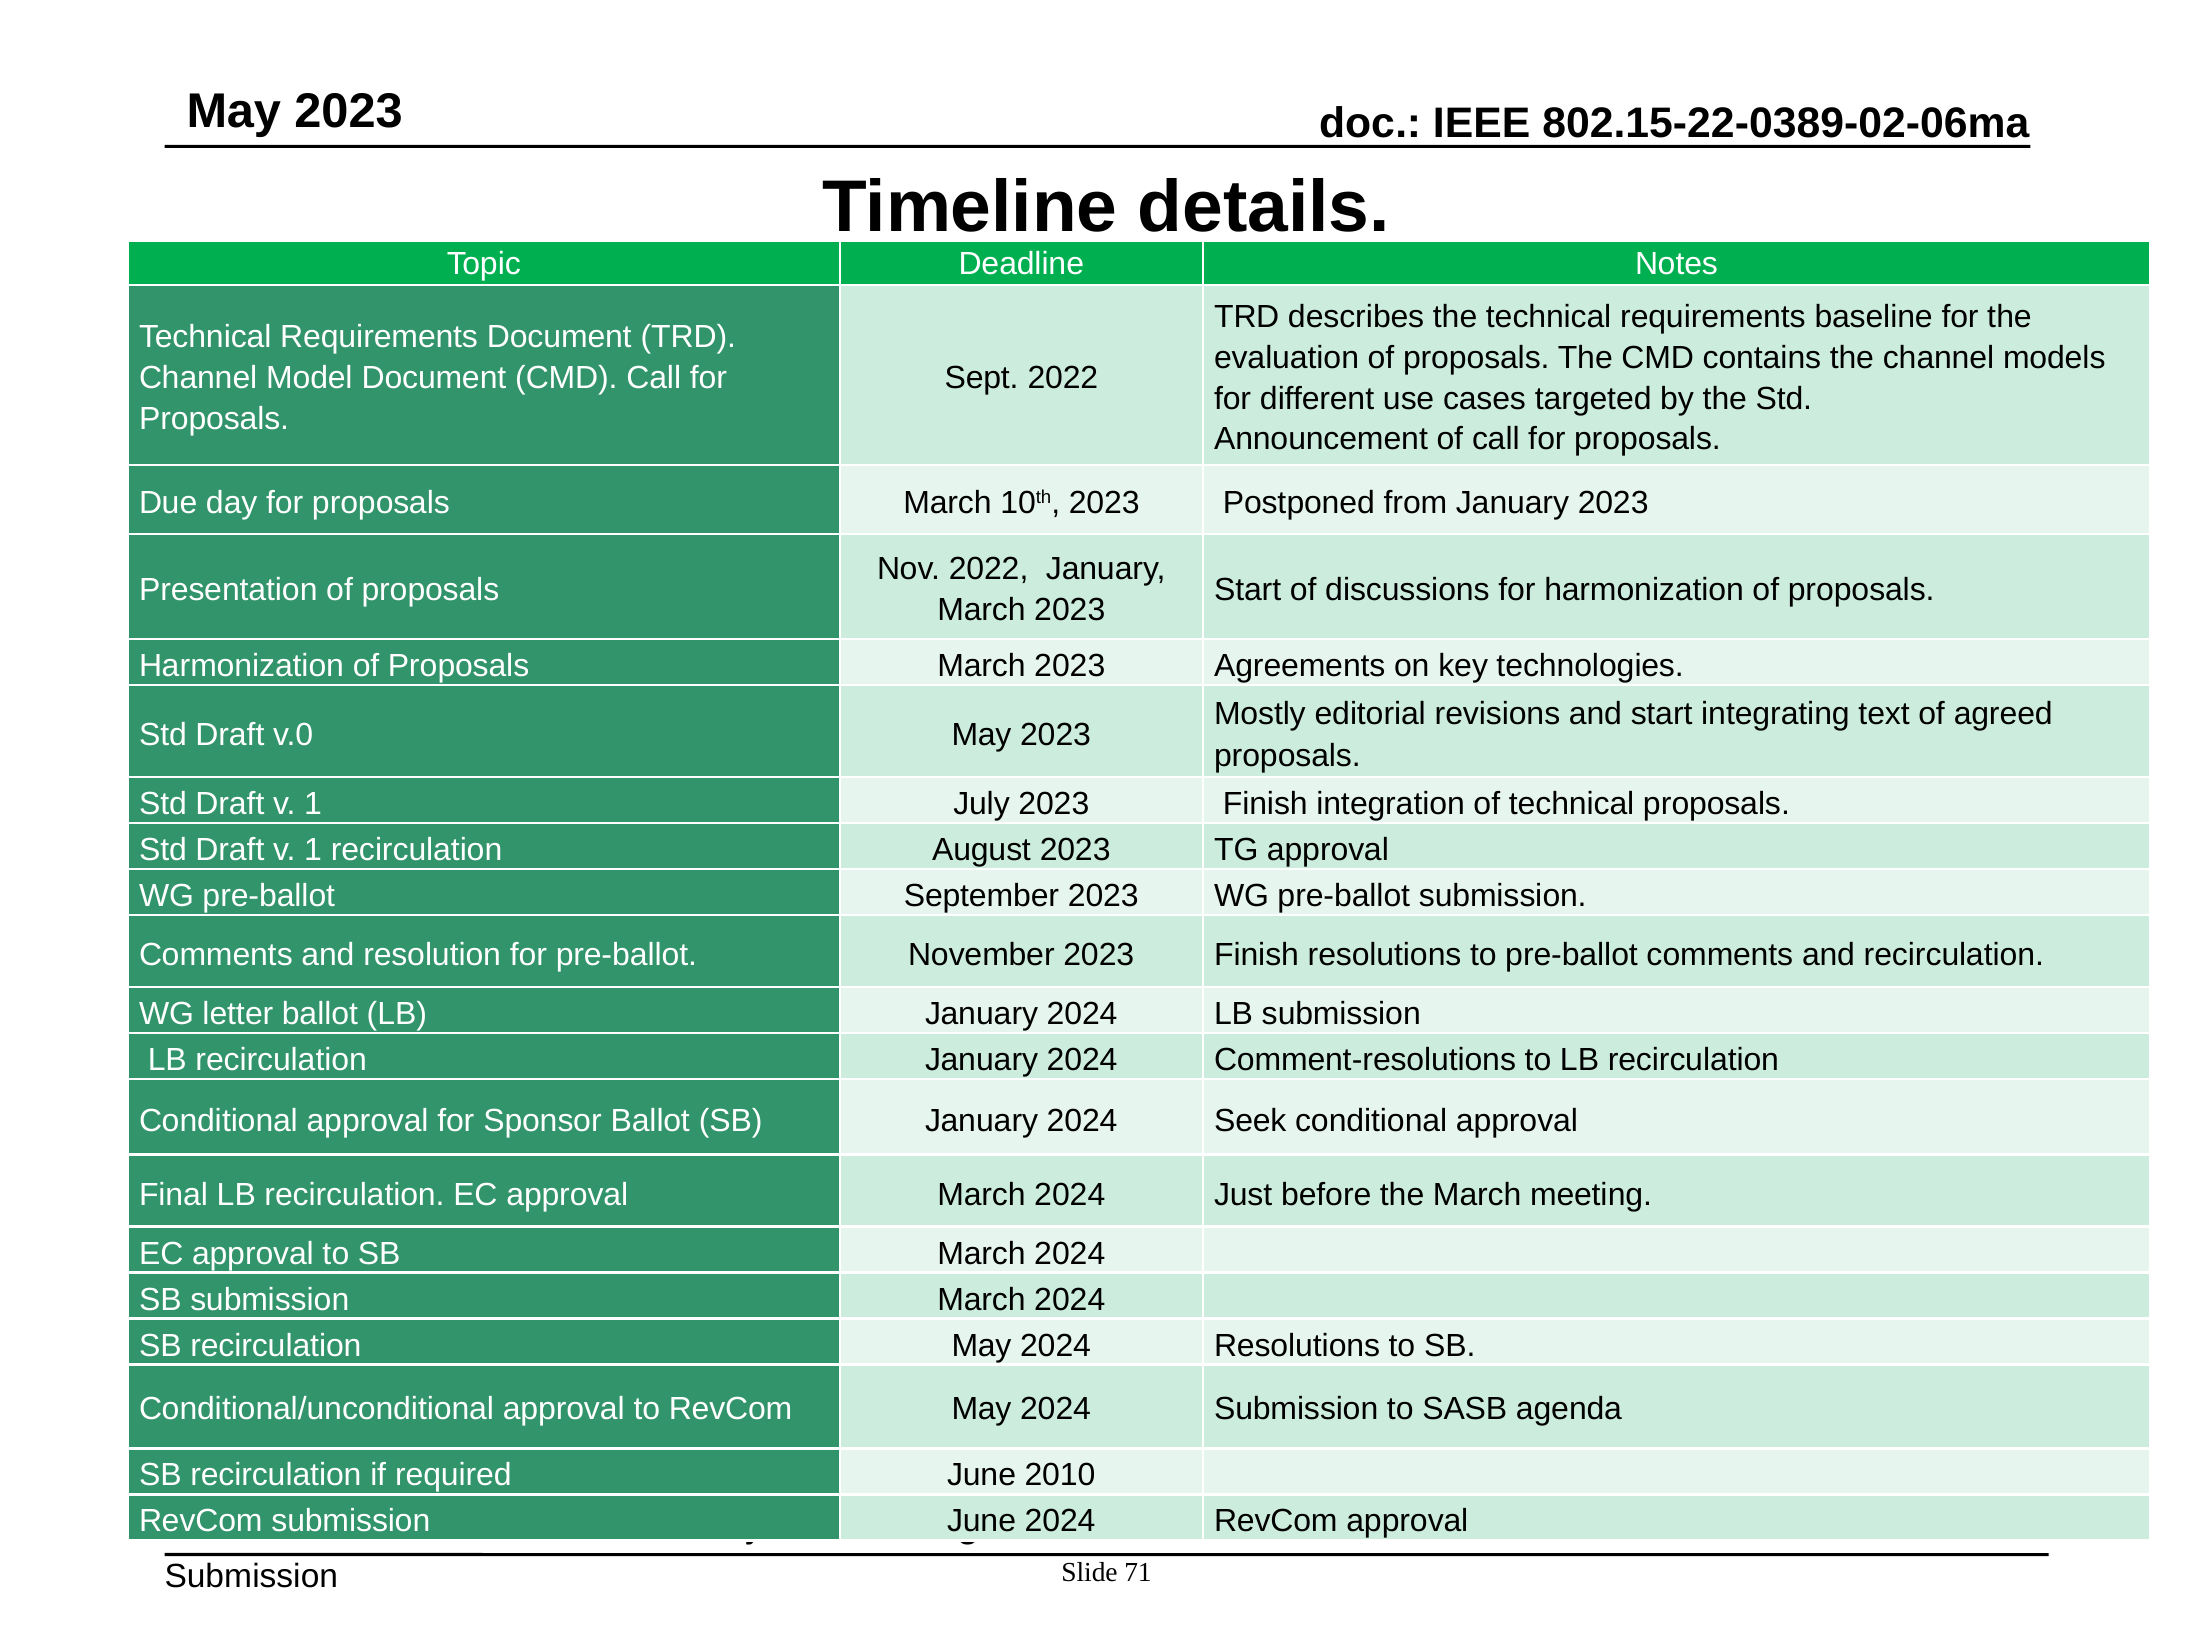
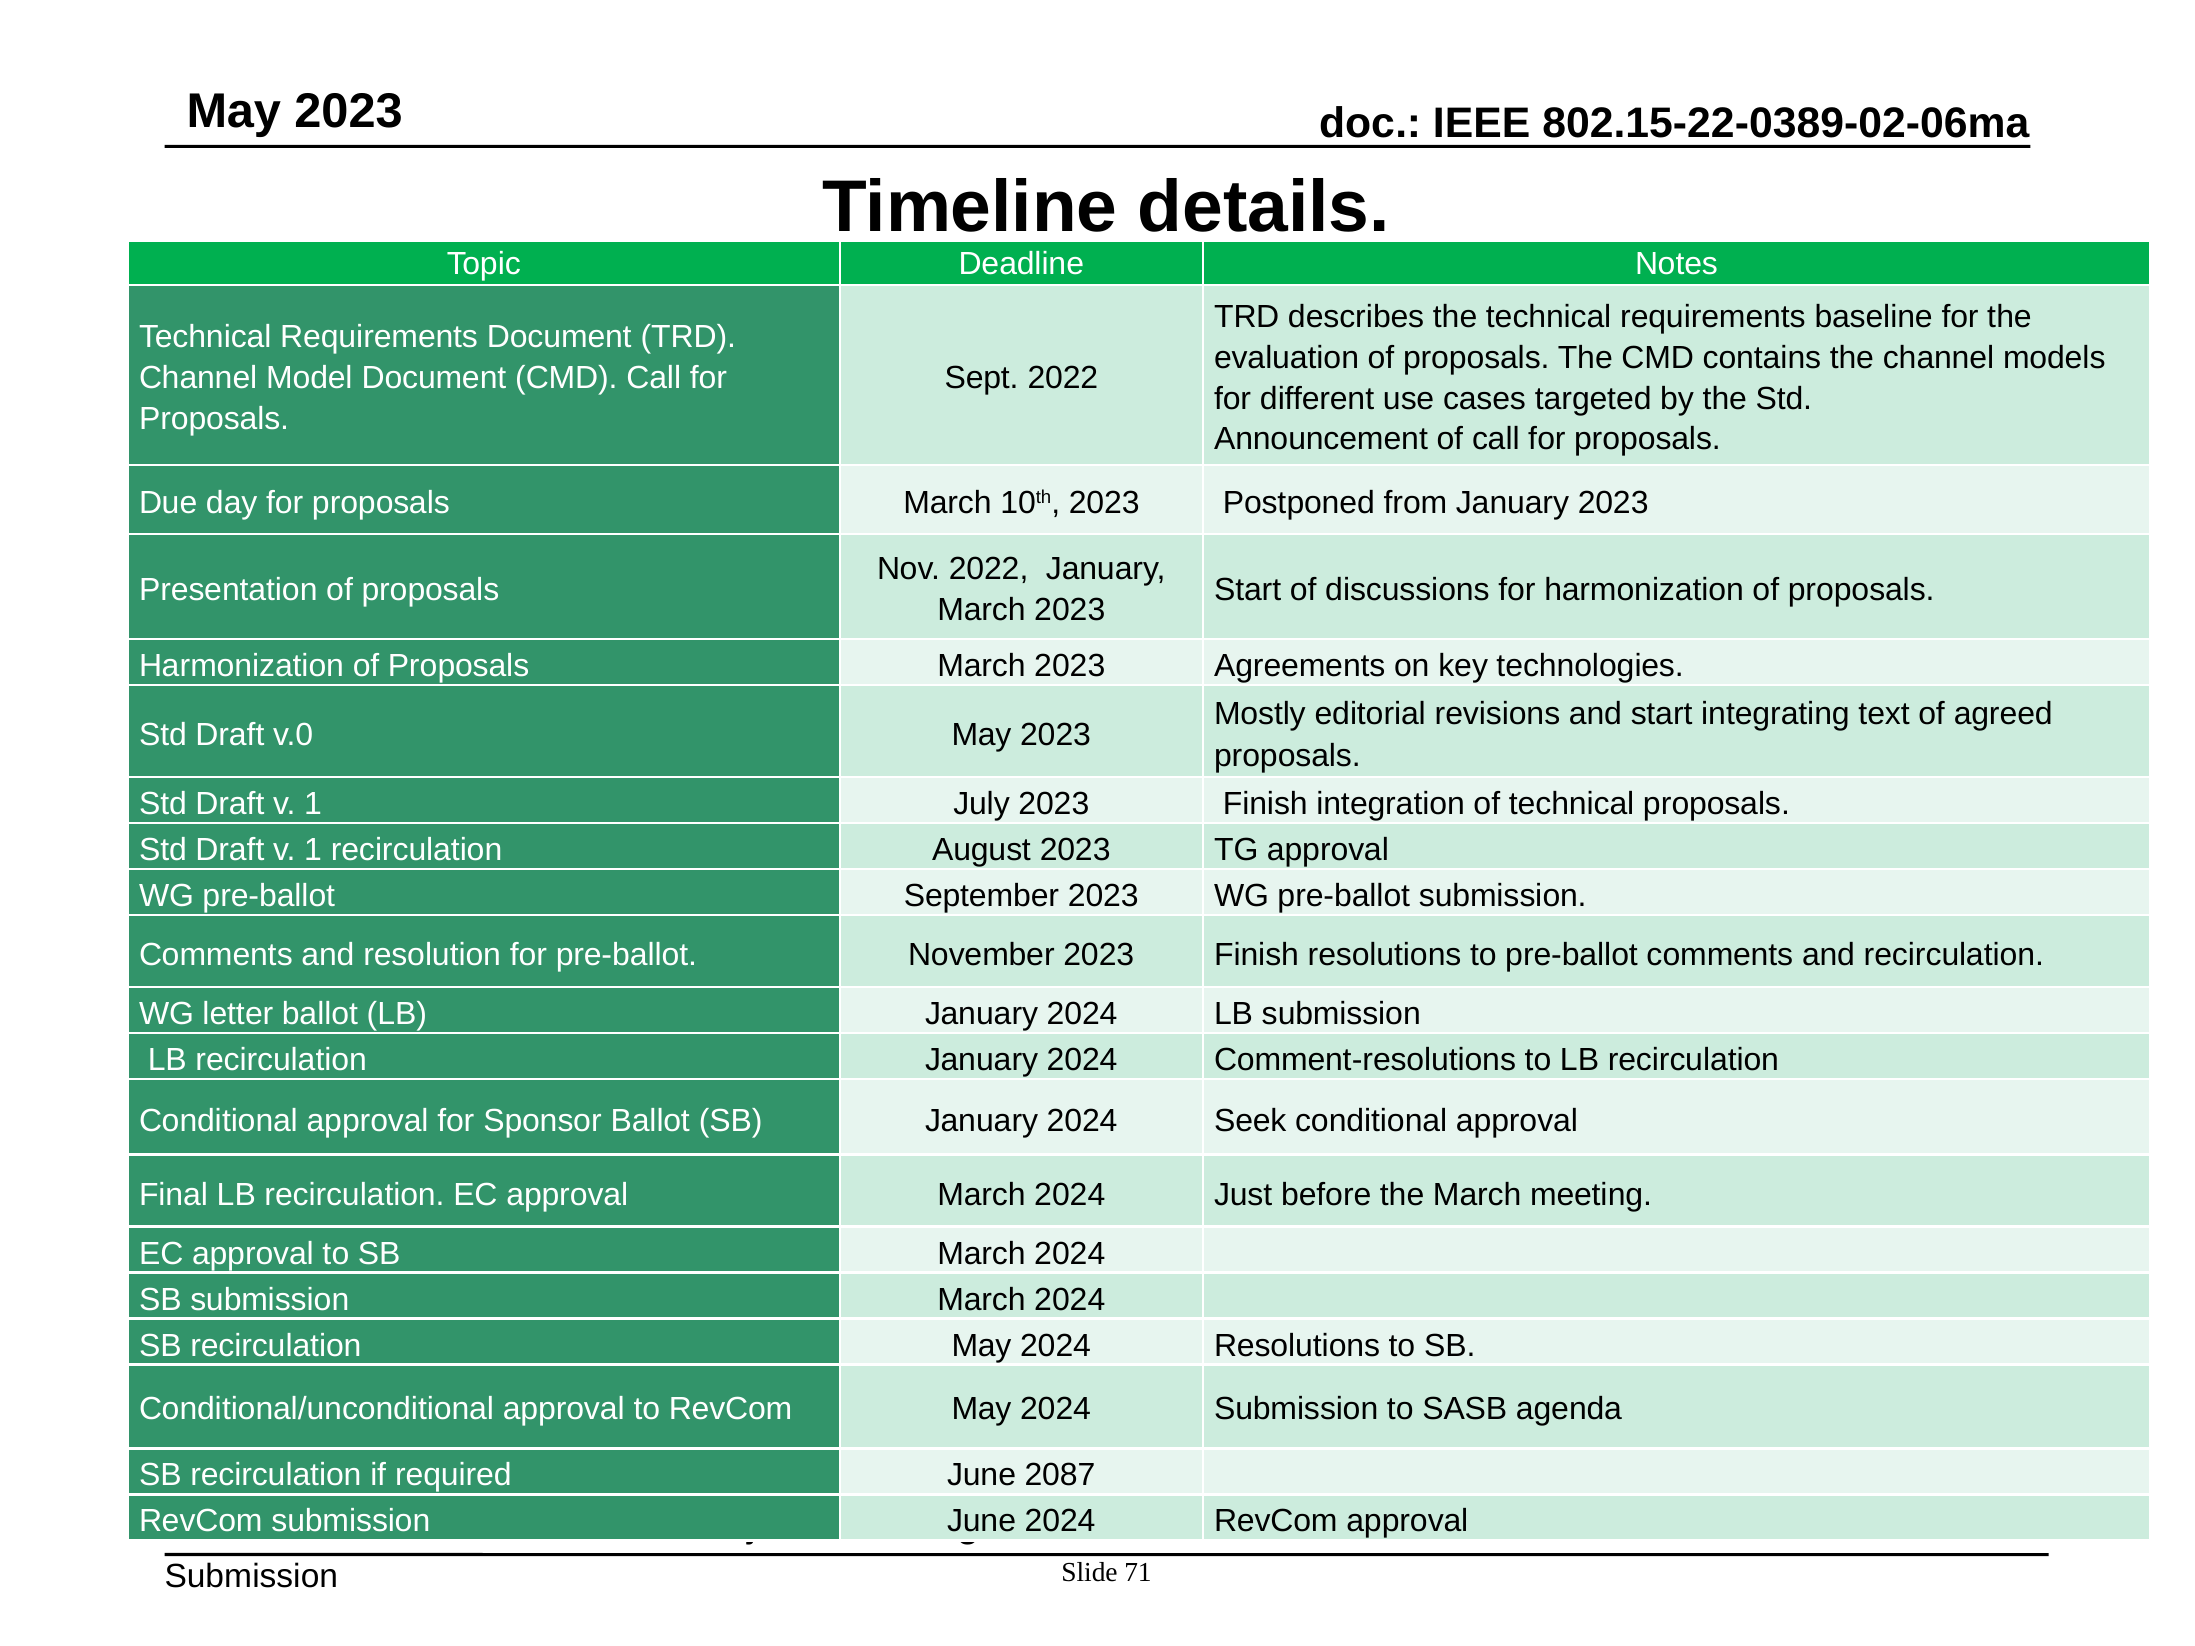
2010: 2010 -> 2087
